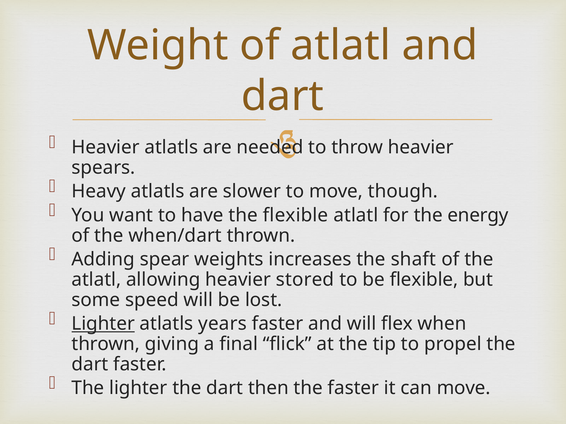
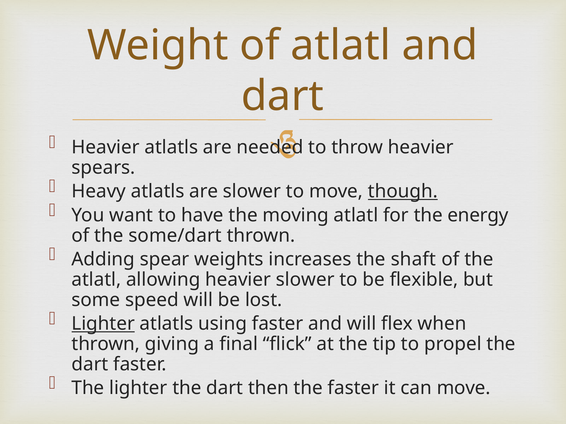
though underline: none -> present
the flexible: flexible -> moving
when/dart: when/dart -> some/dart
heavier stored: stored -> slower
years: years -> using
